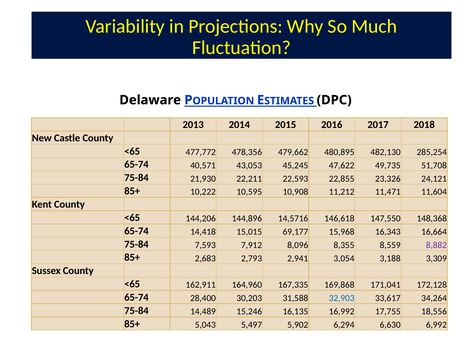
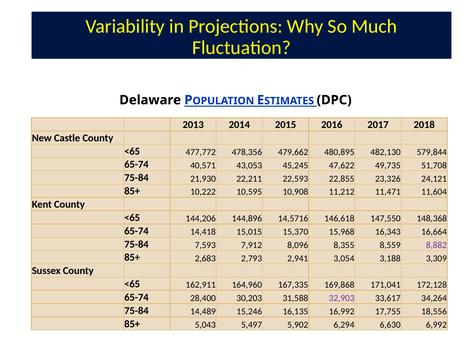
285,254: 285,254 -> 579,844
69,177: 69,177 -> 15,370
32,903 colour: blue -> purple
